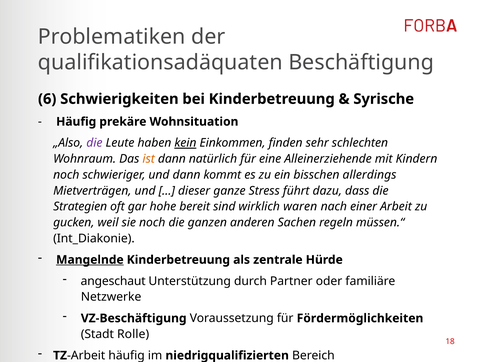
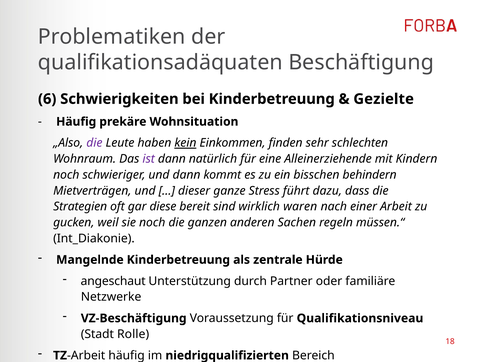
Syrische: Syrische -> Gezielte
ist colour: orange -> purple
allerdings: allerdings -> behindern
hohe: hohe -> diese
Mangelnde underline: present -> none
Fördermöglichkeiten: Fördermöglichkeiten -> Qualifikationsniveau
